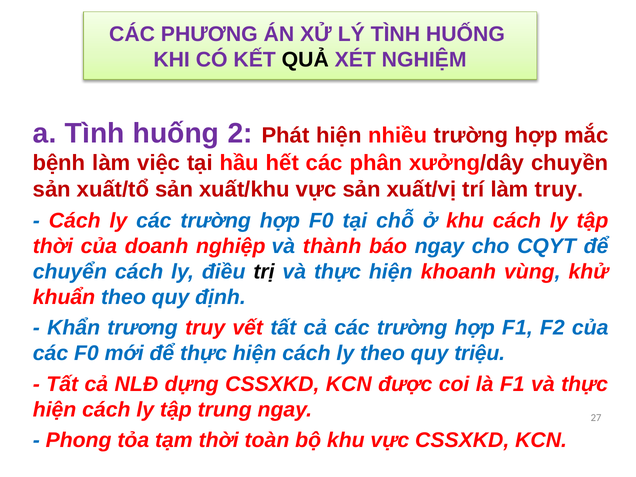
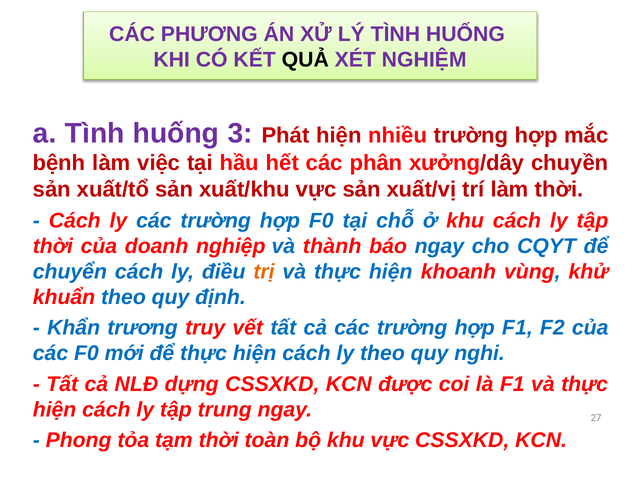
2: 2 -> 3
làm truy: truy -> thời
trị colour: black -> orange
triệu: triệu -> nghi
